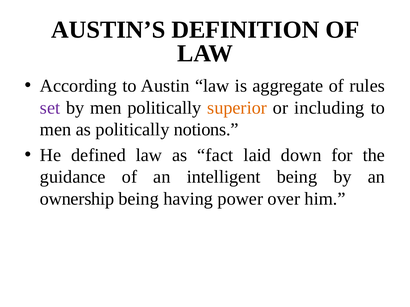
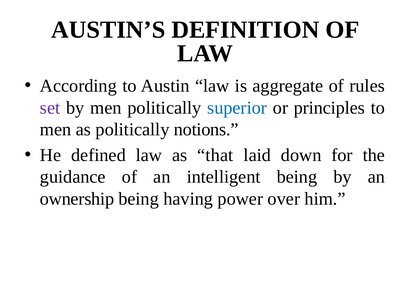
superior colour: orange -> blue
including: including -> principles
fact: fact -> that
